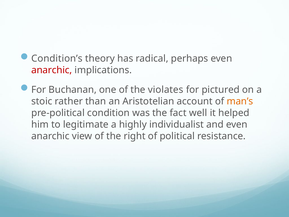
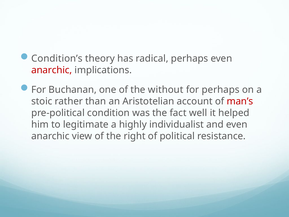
violates: violates -> without
for pictured: pictured -> perhaps
man’s colour: orange -> red
